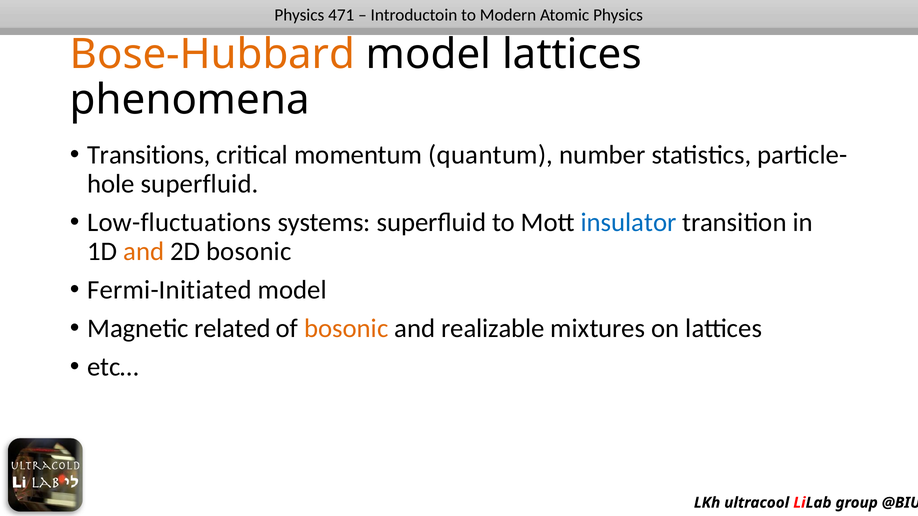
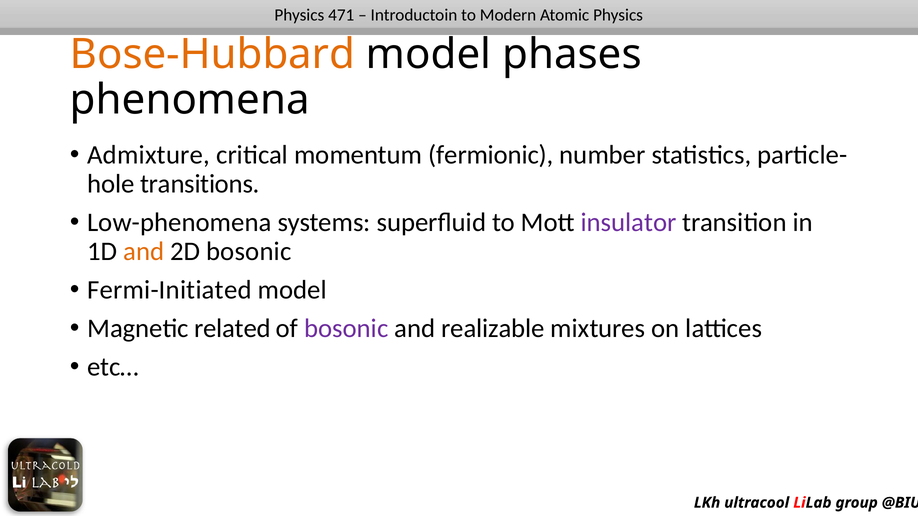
model lattices: lattices -> phases
Transitions: Transitions -> Admixture
quantum: quantum -> fermionic
superfluid at (200, 184): superfluid -> transitions
Low-fluctuations: Low-fluctuations -> Low-phenomena
insulator colour: blue -> purple
bosonic at (346, 329) colour: orange -> purple
